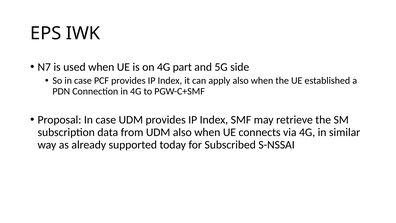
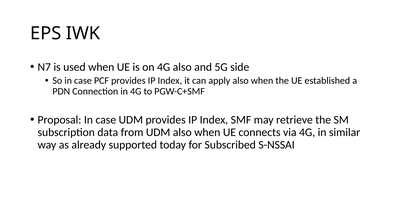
4G part: part -> also
